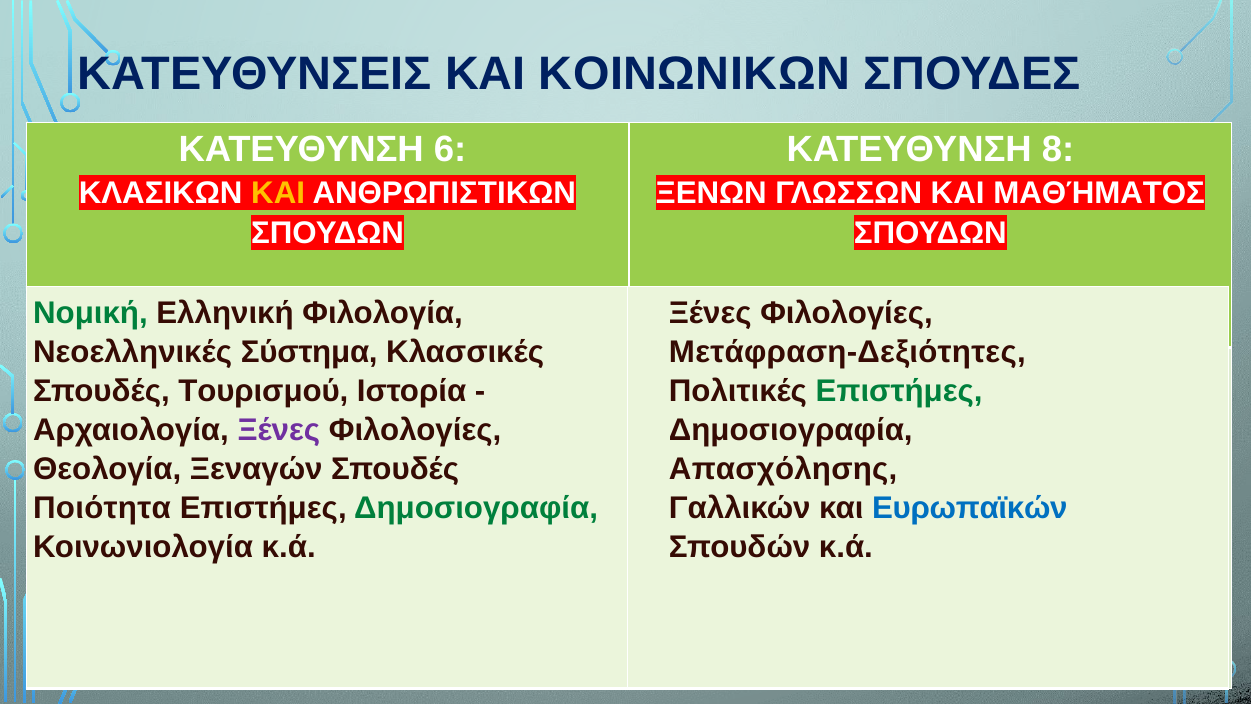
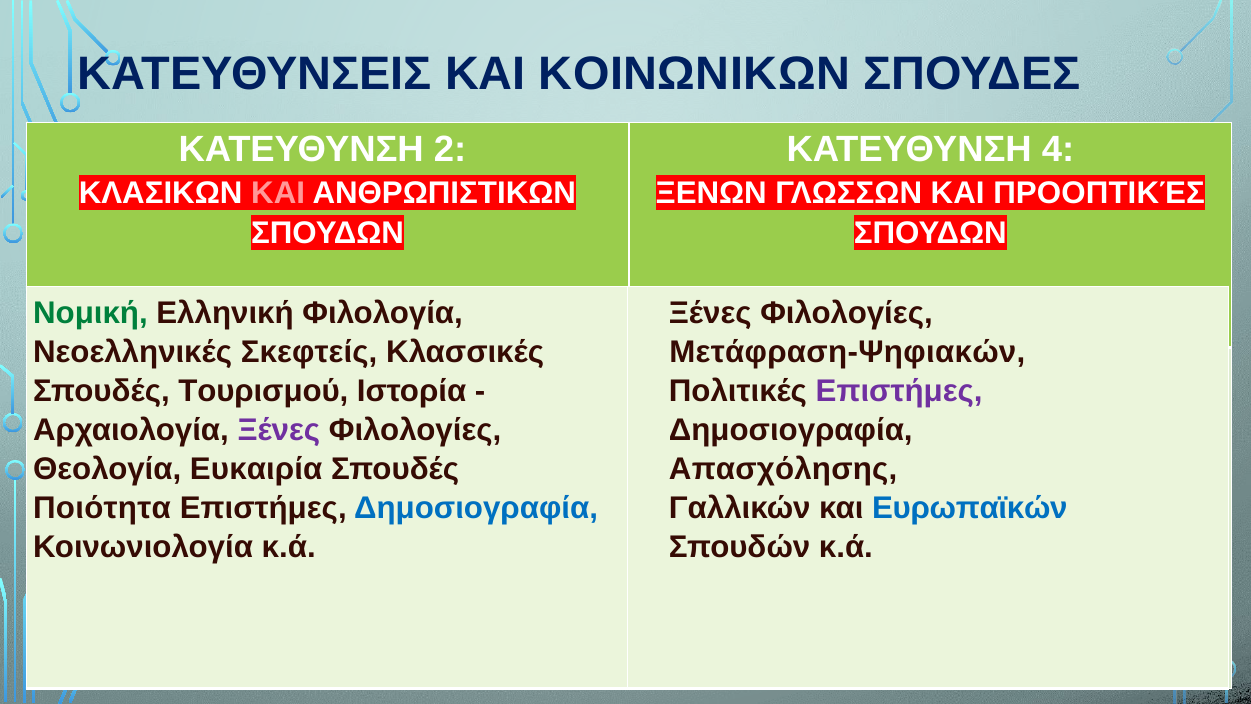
6: 6 -> 2
8: 8 -> 4
ΚΑΙ at (278, 193) colour: yellow -> pink
ΜΑΘΉΜΑΤΟΣ: ΜΑΘΉΜΑΤΟΣ -> ΠΡΟΟΠΤΙΚΈΣ
Σύστημα: Σύστημα -> Σκεφτείς
Μετάφραση-Δεξιότητες: Μετάφραση-Δεξιότητες -> Μετάφραση-Ψηφιακών
Επιστήμες at (899, 391) colour: green -> purple
Ξεναγών: Ξεναγών -> Ευκαιρία
Δημοσιογραφία at (476, 508) colour: green -> blue
